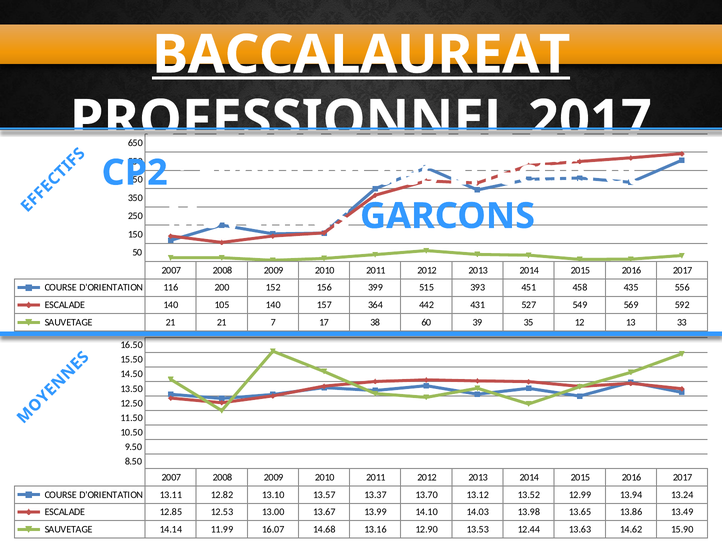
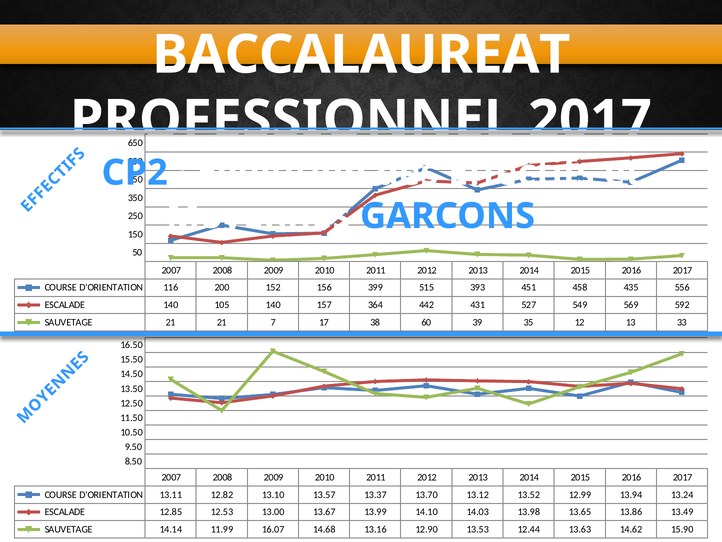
BACCALAUREAT underline: present -> none
